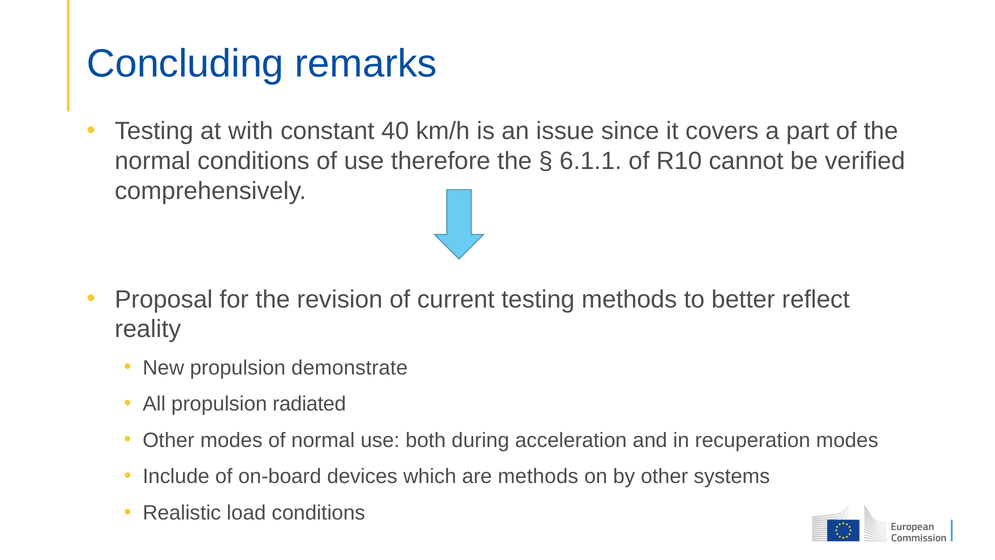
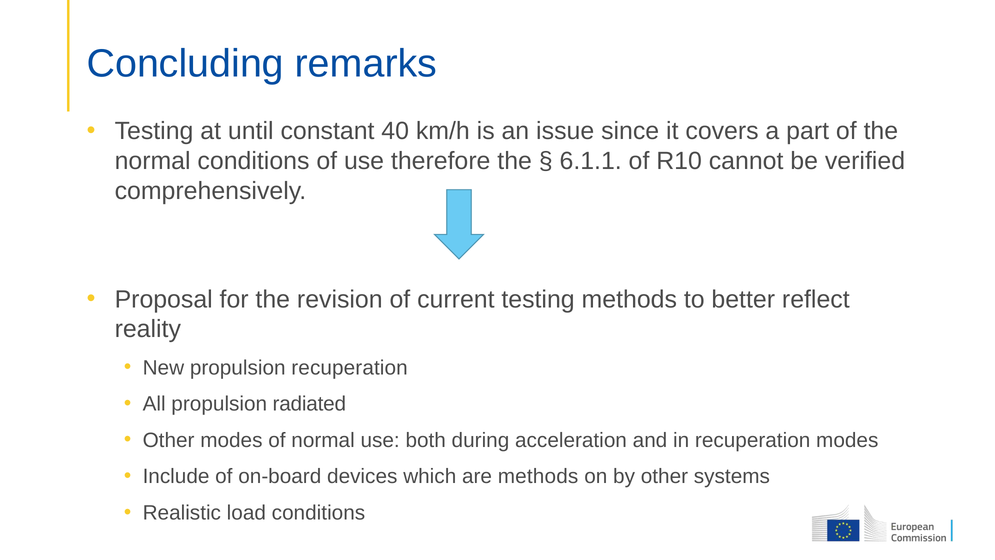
with: with -> until
propulsion demonstrate: demonstrate -> recuperation
